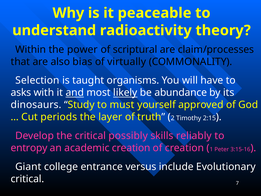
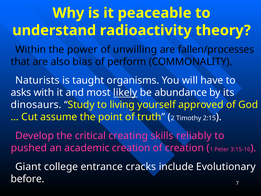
scriptural: scriptural -> unwilling
claim/processes: claim/processes -> fallen/processes
virtually: virtually -> perform
Selection: Selection -> Naturists
and underline: present -> none
must: must -> living
periods: periods -> assume
layer: layer -> point
possibly: possibly -> creating
entropy: entropy -> pushed
versus: versus -> cracks
critical at (28, 179): critical -> before
